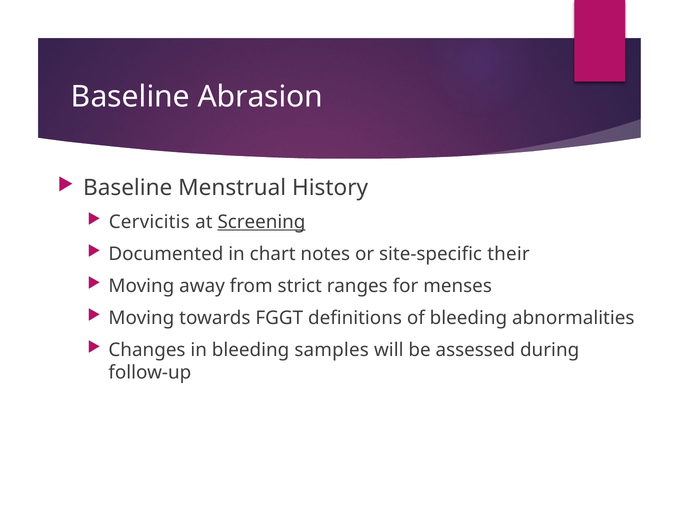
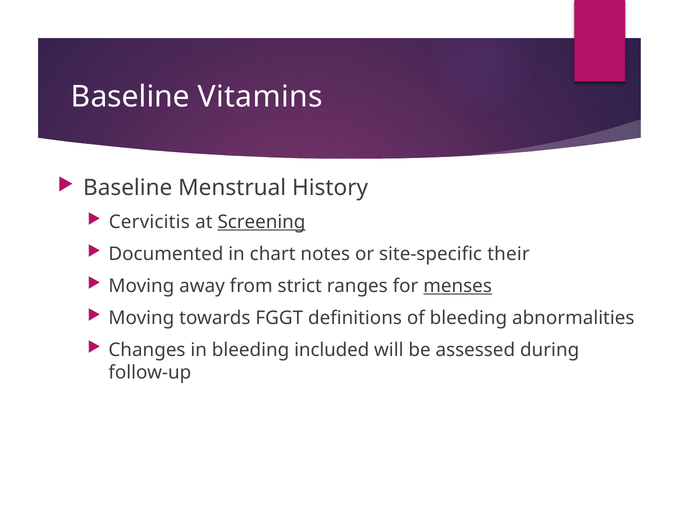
Abrasion: Abrasion -> Vitamins
menses underline: none -> present
samples: samples -> included
